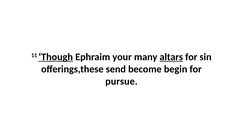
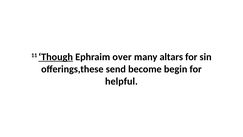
your: your -> over
altars underline: present -> none
pursue: pursue -> helpful
